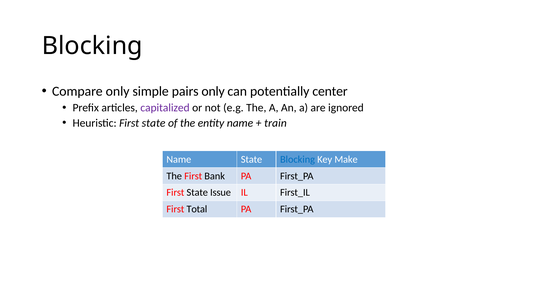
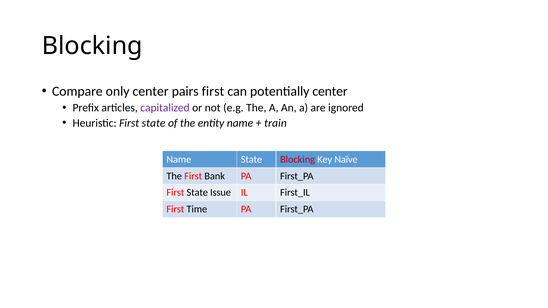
only simple: simple -> center
pairs only: only -> first
Blocking at (298, 159) colour: blue -> red
Make: Make -> Naïve
Total: Total -> Time
